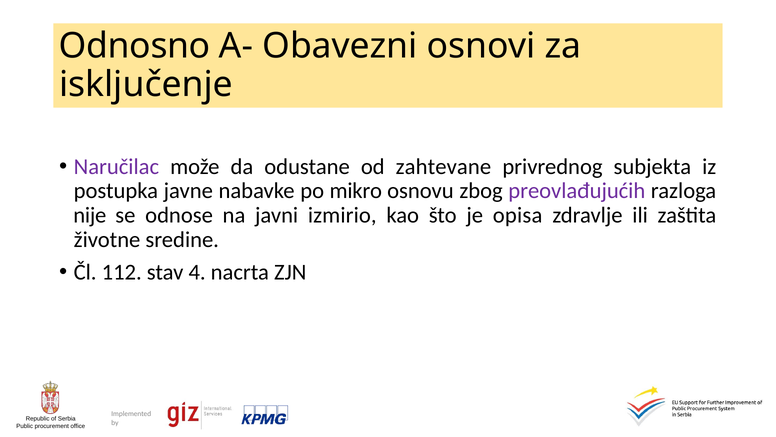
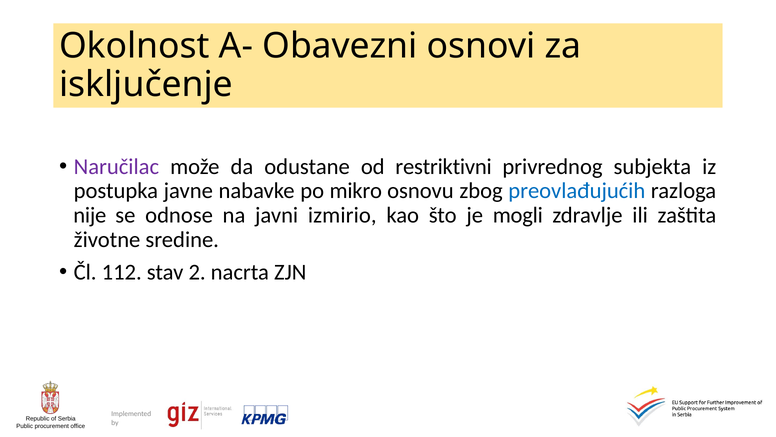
Odnosno: Odnosno -> Okolnost
zahtevane: zahtevane -> restriktivni
preovlađujućih colour: purple -> blue
opisa: opisa -> mogli
4: 4 -> 2
